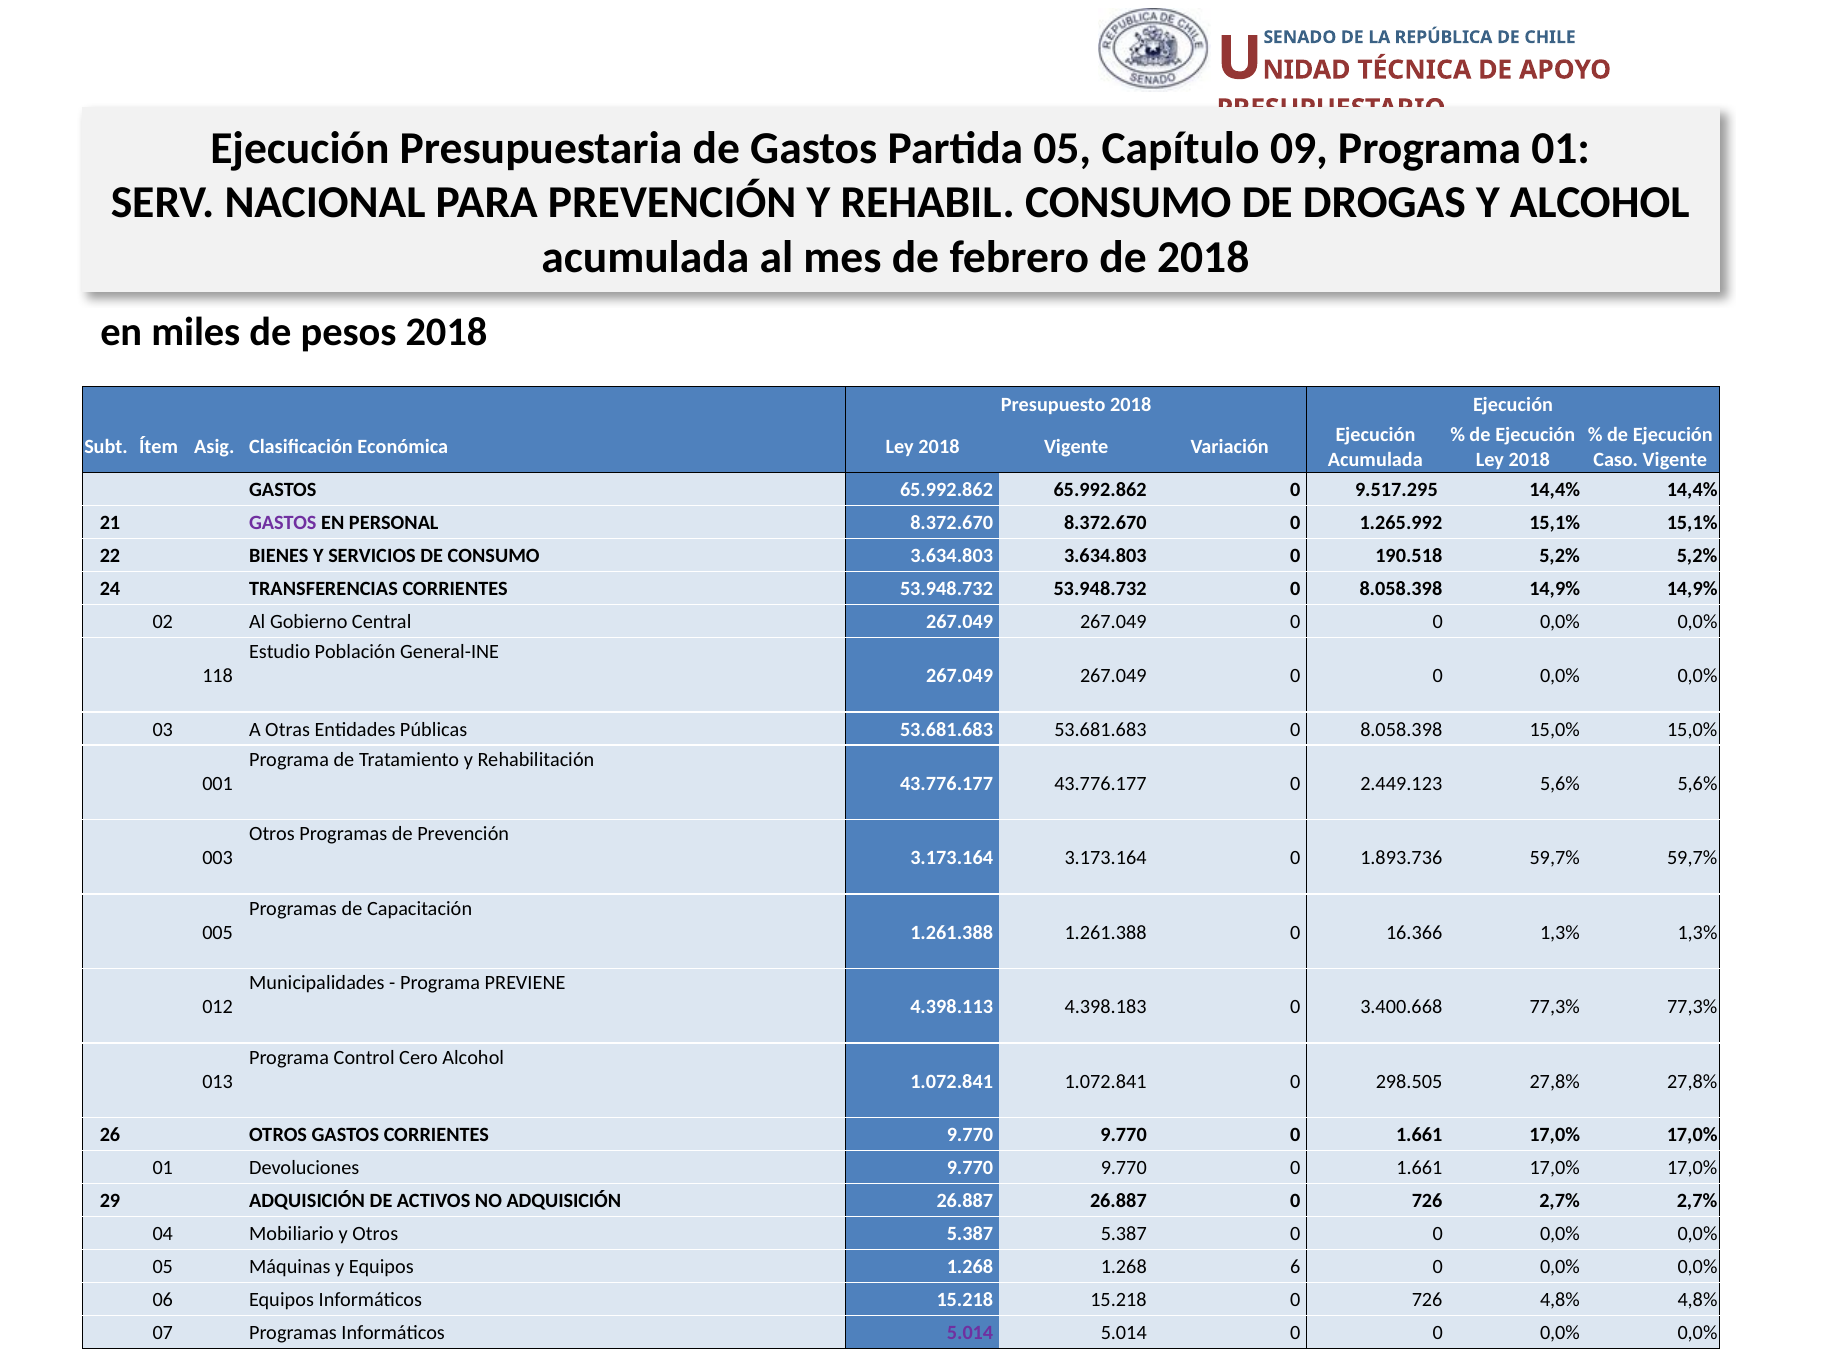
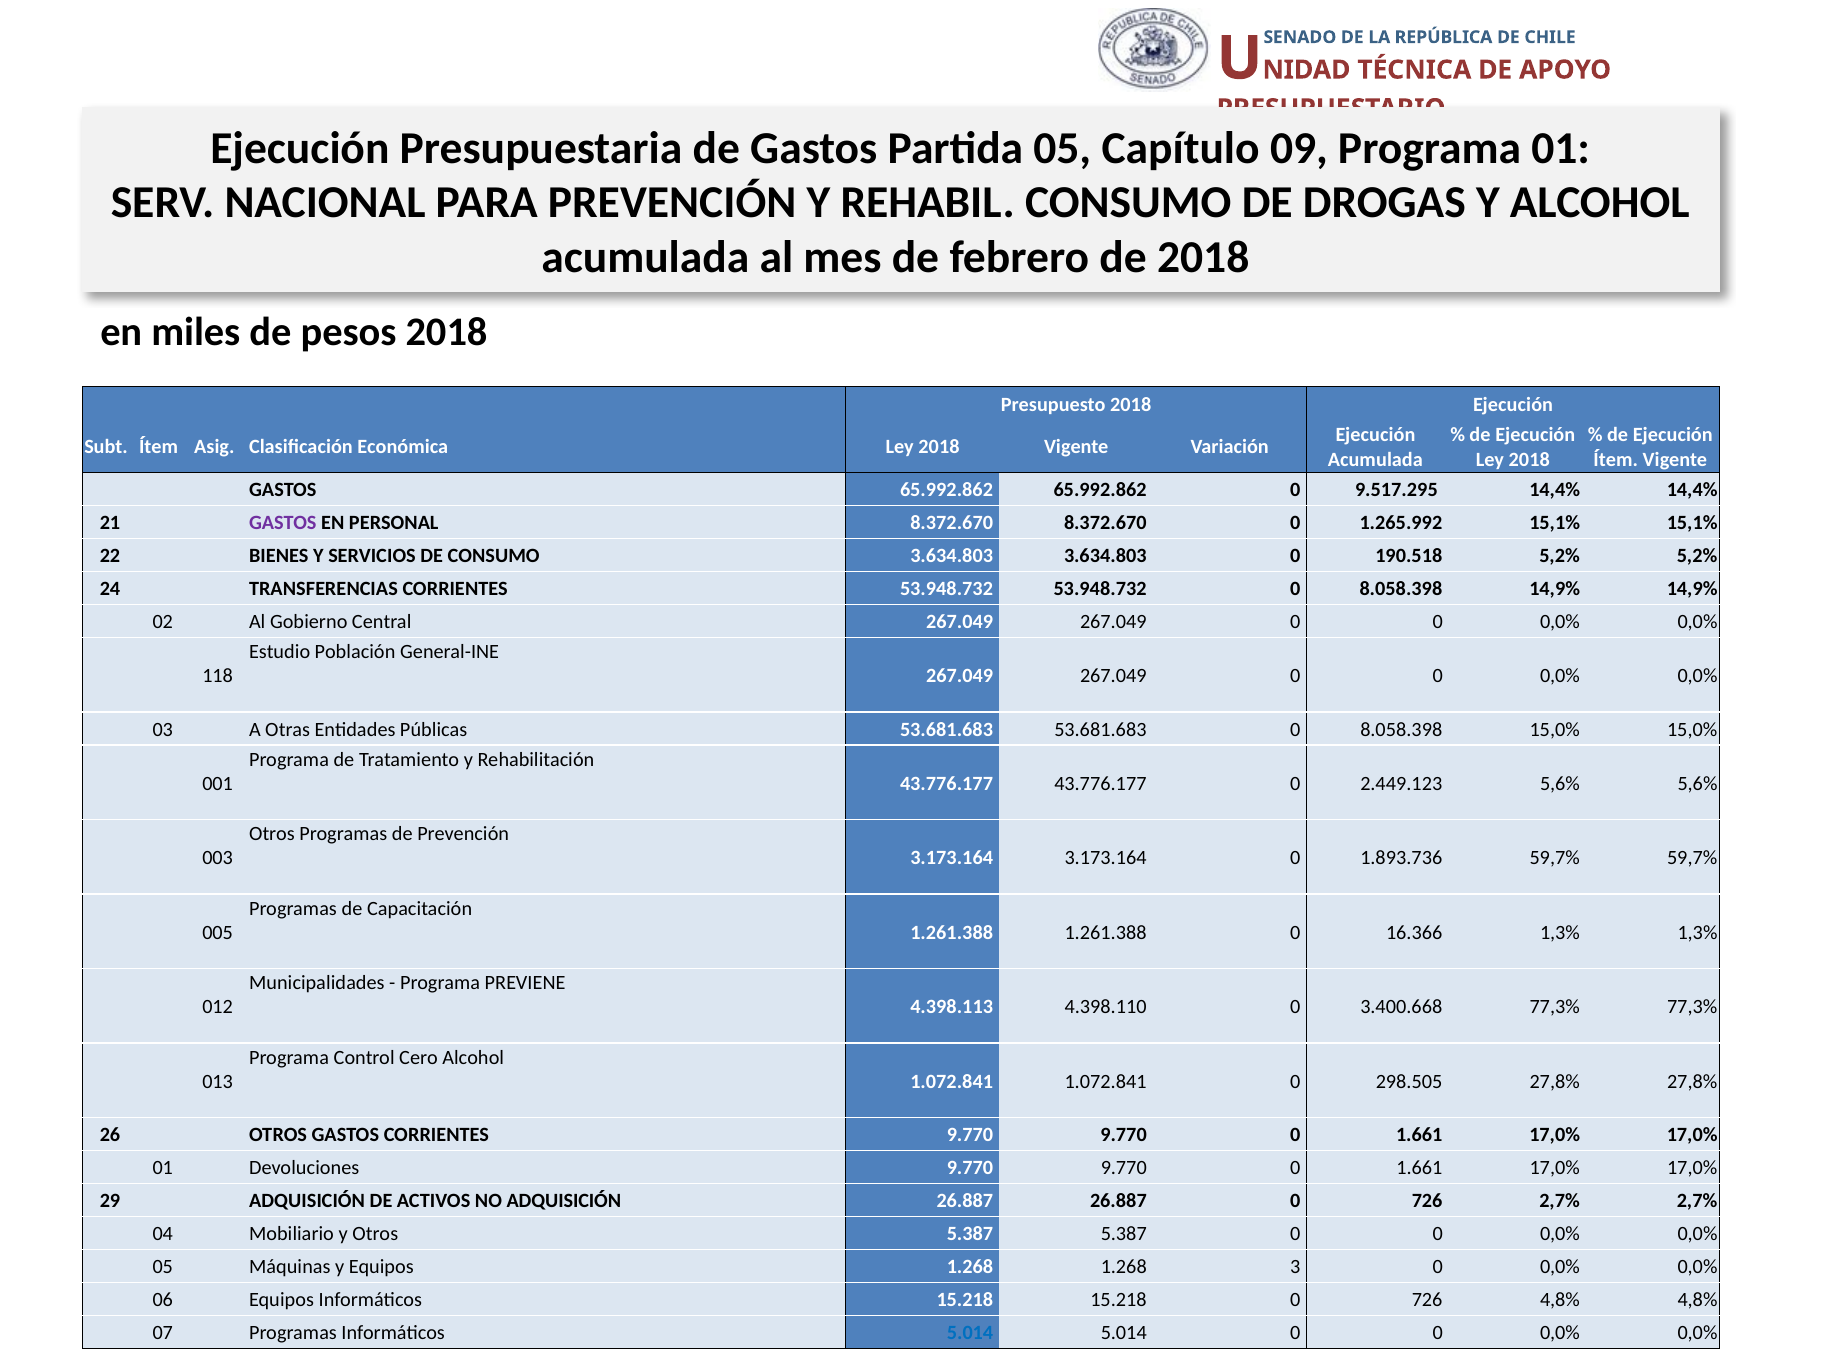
Caso at (1616, 460): Caso -> Ítem
4.398.183: 4.398.183 -> 4.398.110
6: 6 -> 3
5.014 at (970, 1333) colour: purple -> blue
